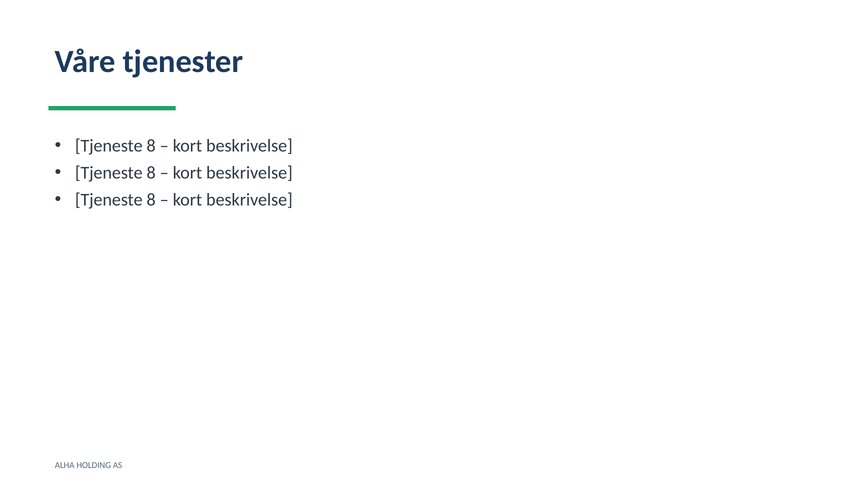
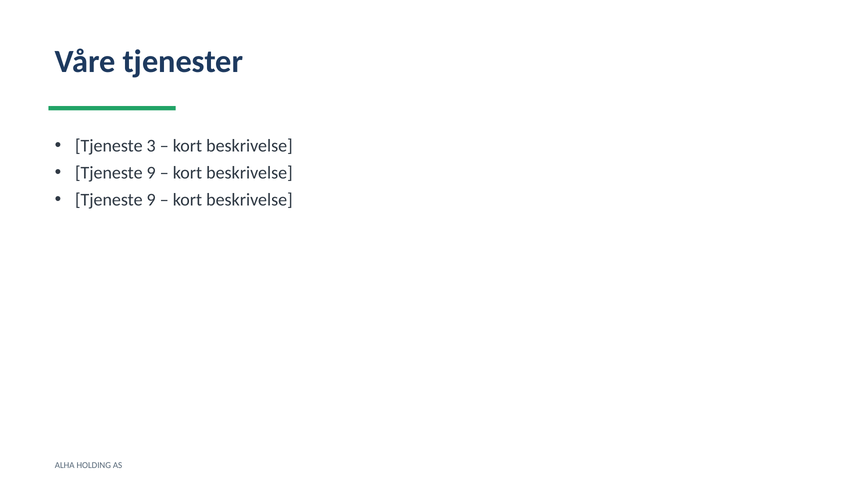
8 at (151, 146): 8 -> 3
8 at (151, 173): 8 -> 9
8 at (151, 200): 8 -> 9
